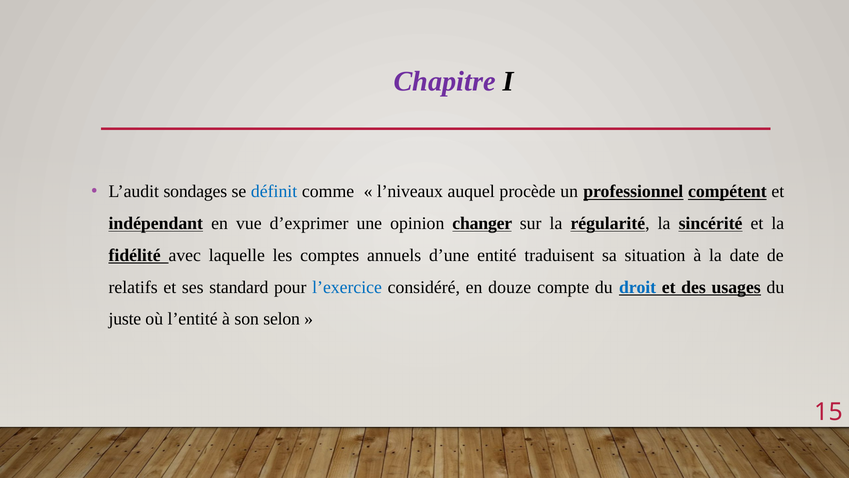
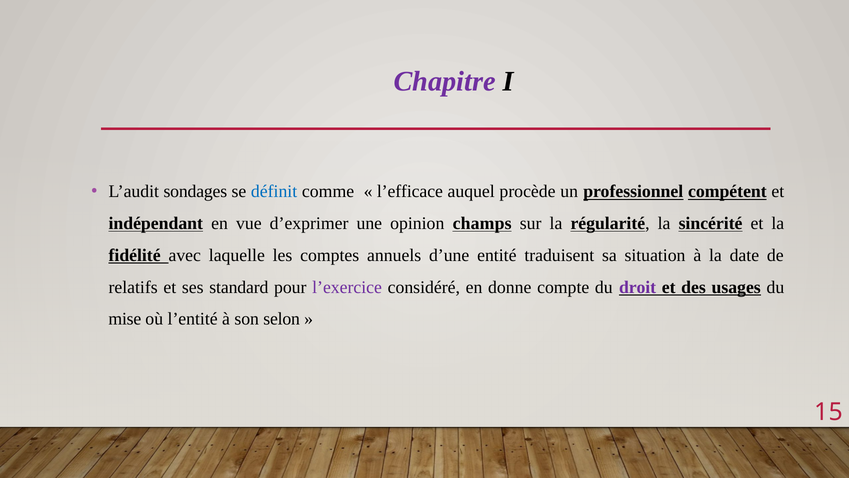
l’niveaux: l’niveaux -> l’efficace
changer: changer -> champs
l’exercice colour: blue -> purple
douze: douze -> donne
droit colour: blue -> purple
juste: juste -> mise
